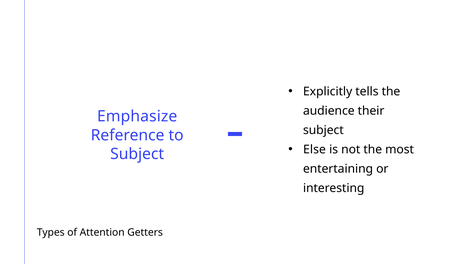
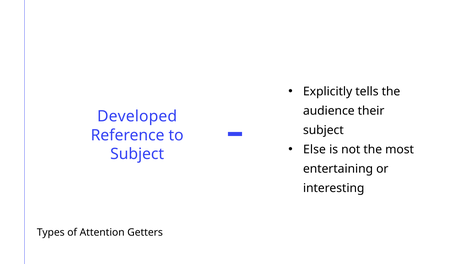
Emphasize: Emphasize -> Developed
